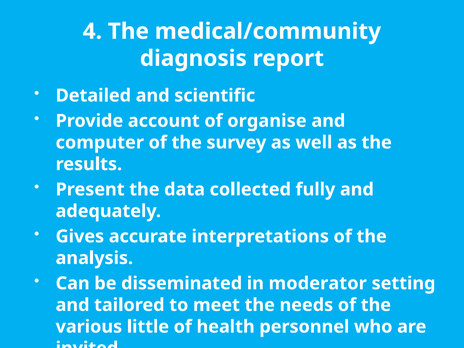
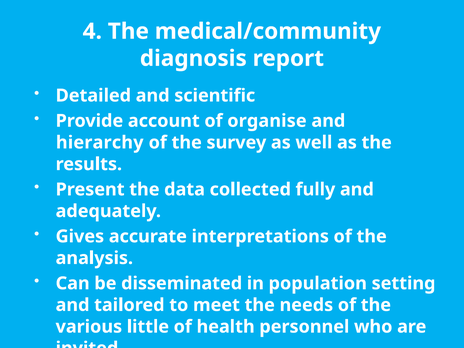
computer: computer -> hierarchy
moderator: moderator -> population
